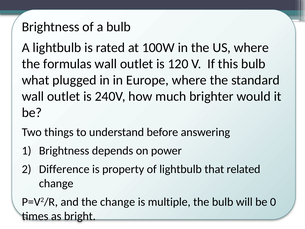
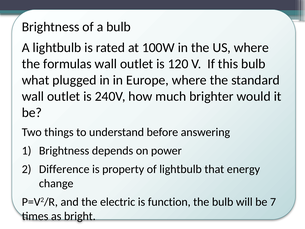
related: related -> energy
the change: change -> electric
multiple: multiple -> function
0: 0 -> 7
